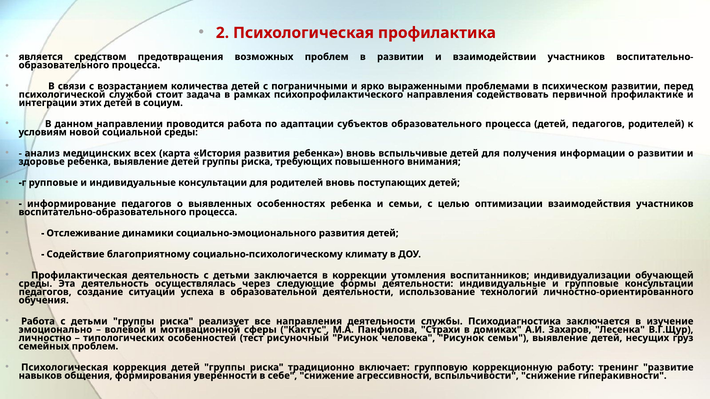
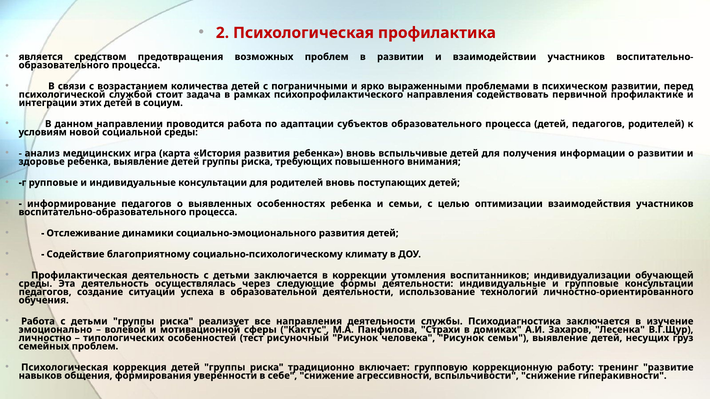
всех: всех -> игра
